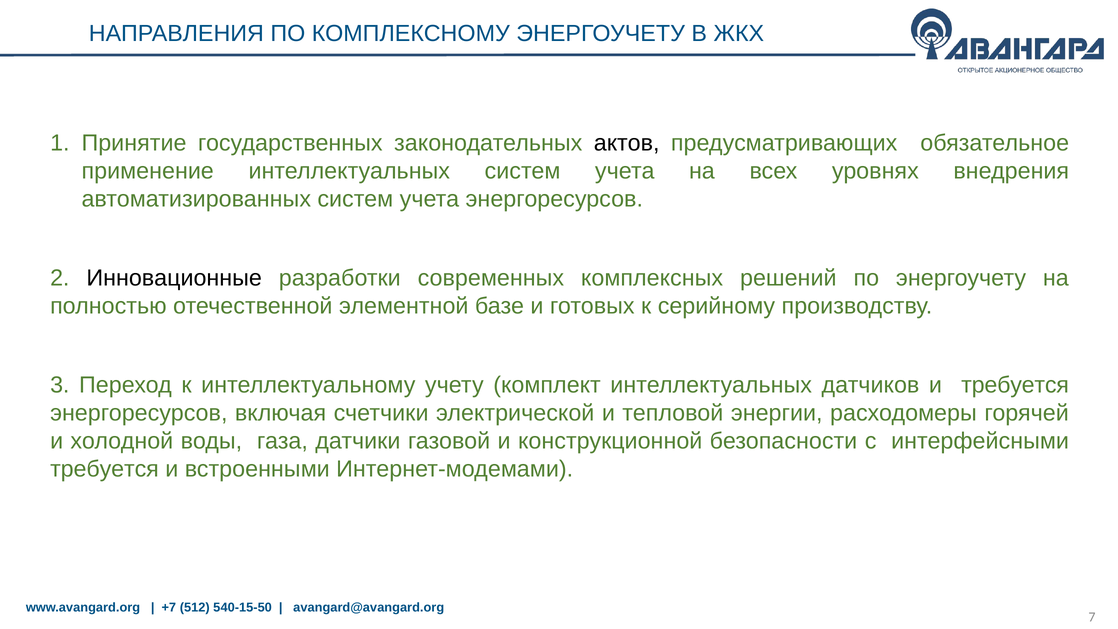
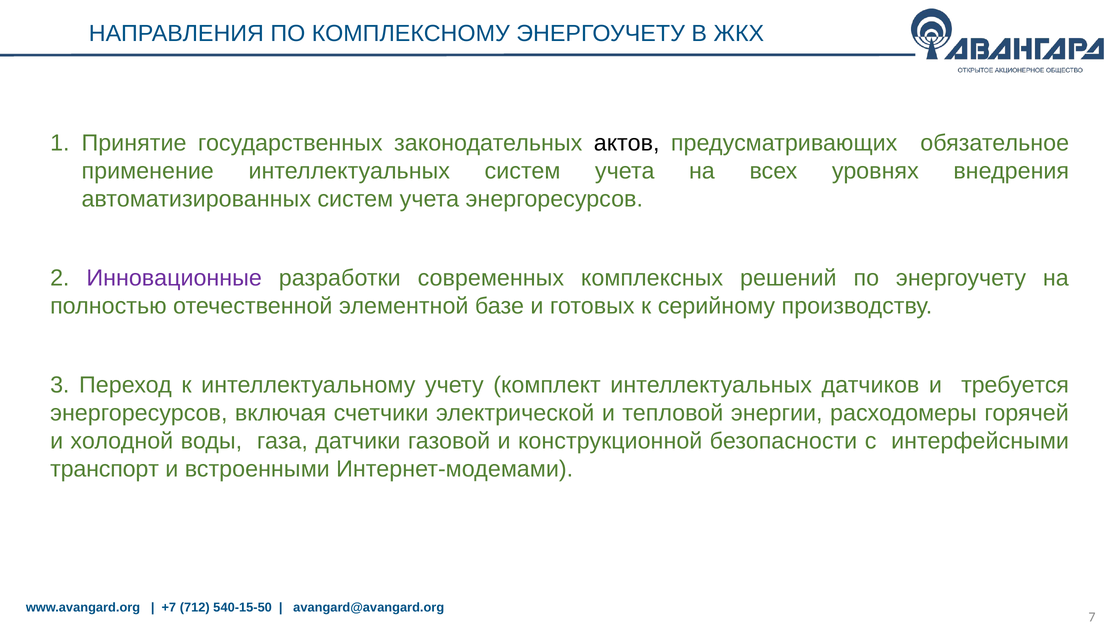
Инновационные colour: black -> purple
требуется at (104, 469): требуется -> транспорт
512: 512 -> 712
